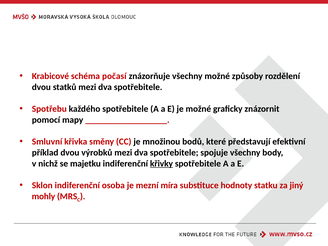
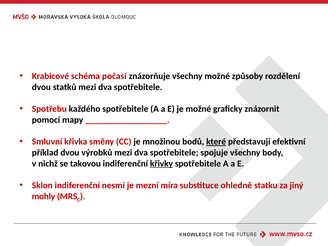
které underline: none -> present
majetku: majetku -> takovou
osoba: osoba -> nesmí
hodnoty: hodnoty -> ohledně
